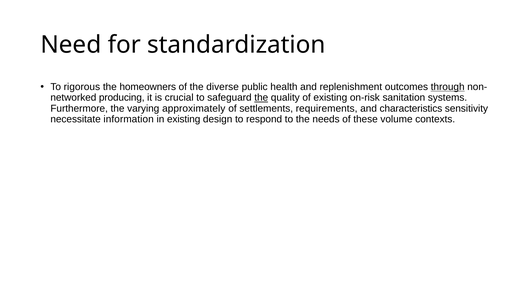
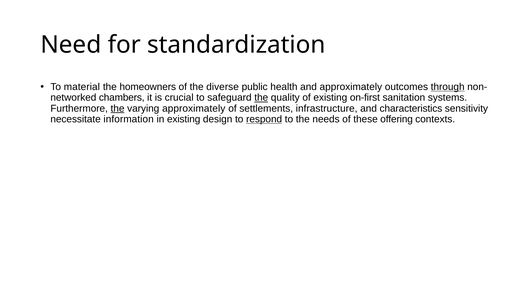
rigorous: rigorous -> material
and replenishment: replenishment -> approximately
producing: producing -> chambers
on-risk: on-risk -> on-first
the at (118, 108) underline: none -> present
requirements: requirements -> infrastructure
respond underline: none -> present
volume: volume -> offering
